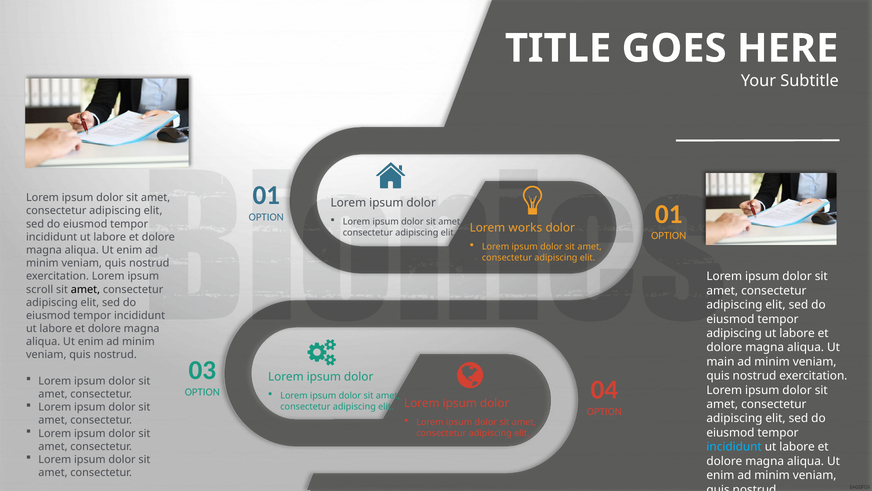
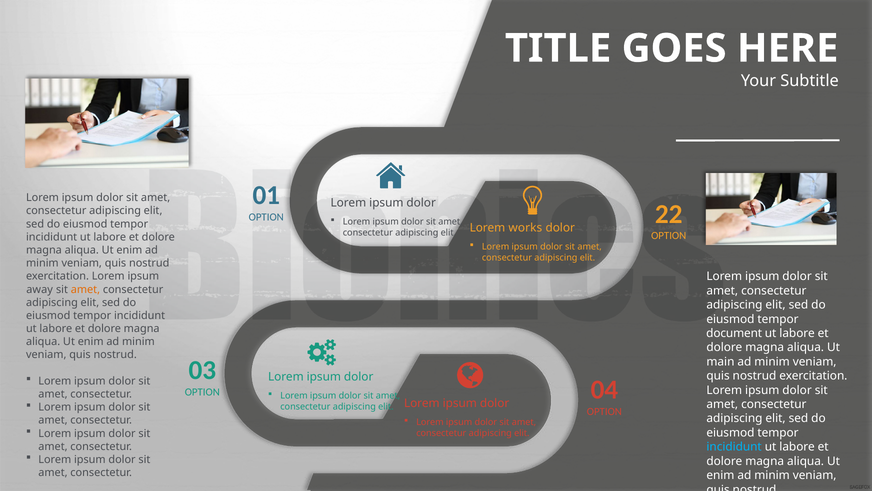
OPTION 01: 01 -> 22
scroll: scroll -> away
amet at (85, 289) colour: black -> orange
adipiscing at (734, 333): adipiscing -> document
